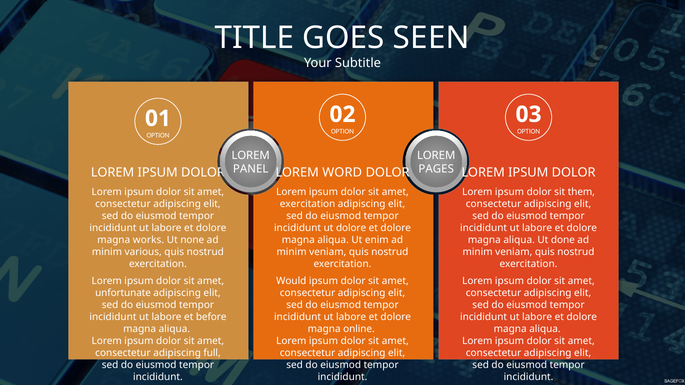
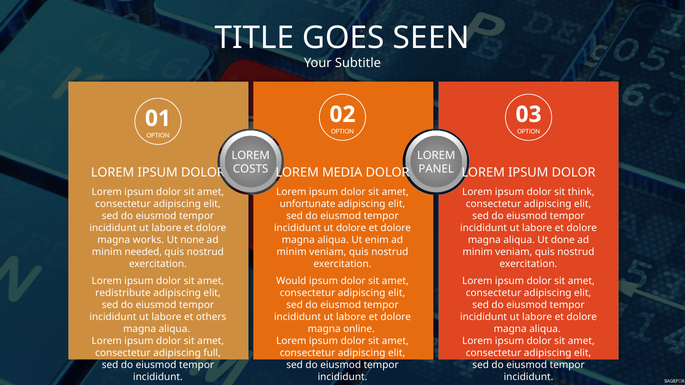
PANEL: PANEL -> COSTS
PAGES: PAGES -> PANEL
WORD: WORD -> MEDIA
them: them -> think
exercitation at (308, 204): exercitation -> unfortunate
various: various -> needed
unfortunate: unfortunate -> redistribute
before: before -> others
